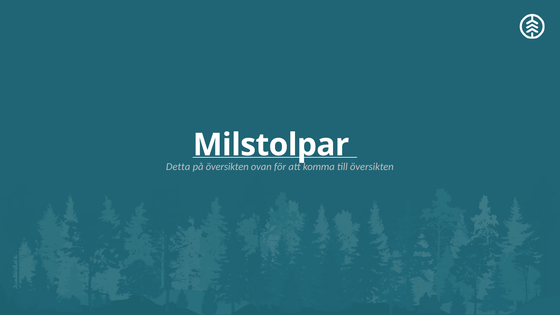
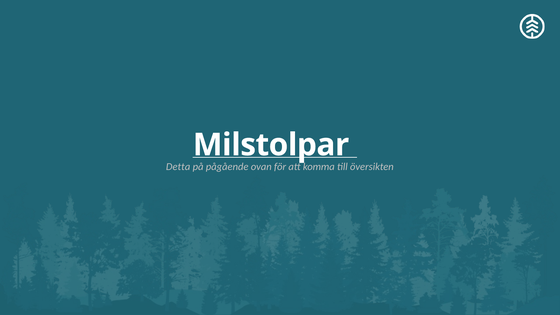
på översikten: översikten -> pågående
